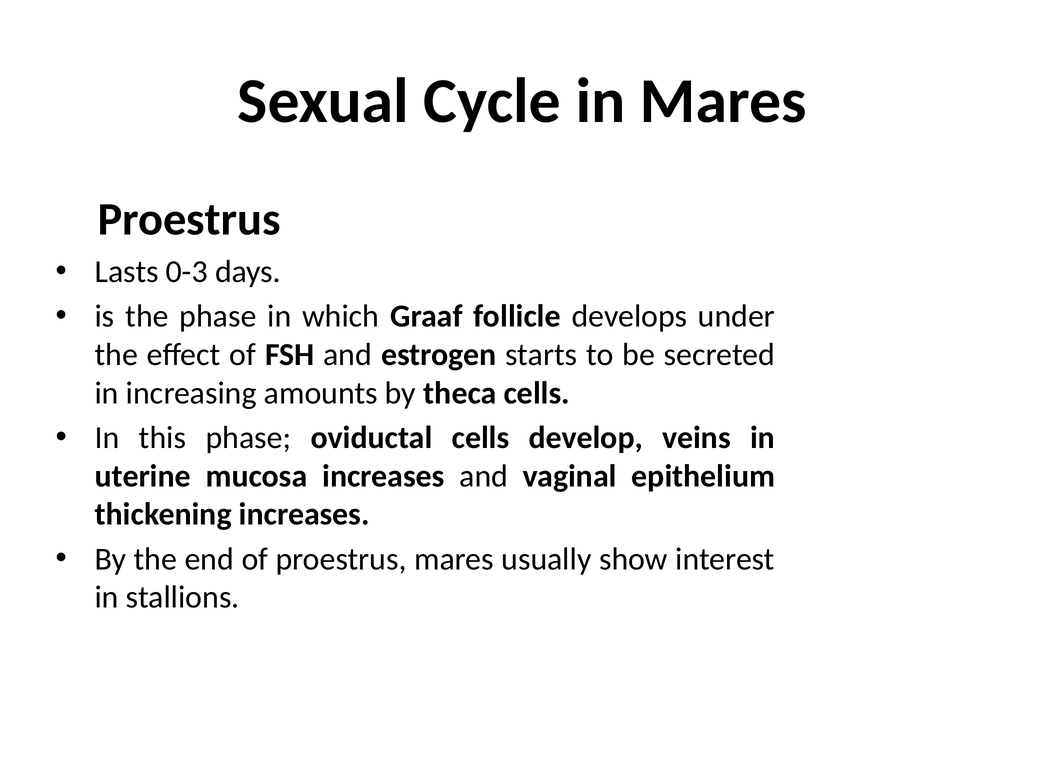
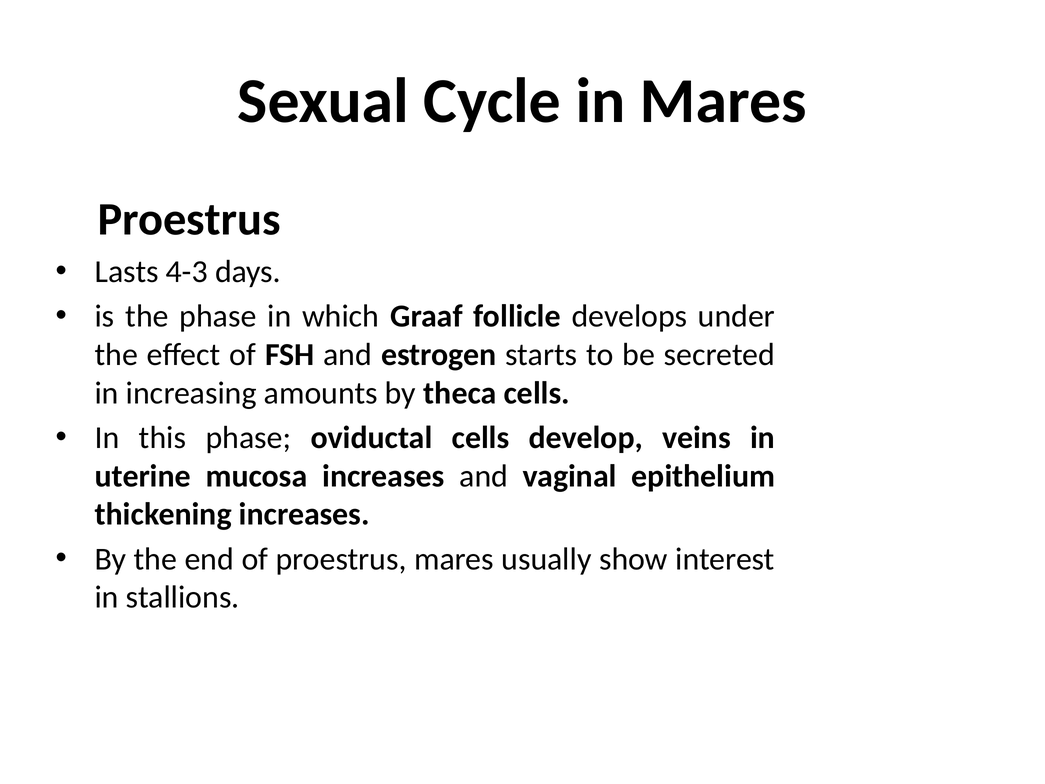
0-3: 0-3 -> 4-3
